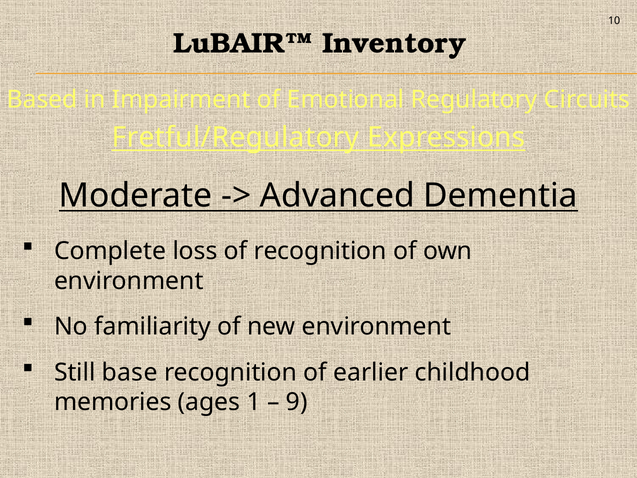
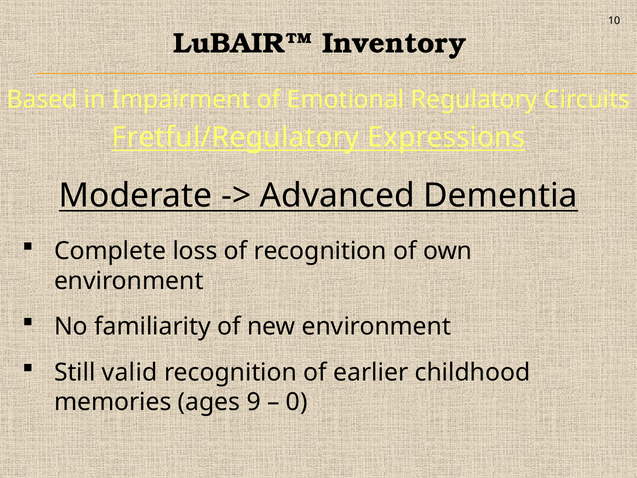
base: base -> valid
1: 1 -> 9
9: 9 -> 0
